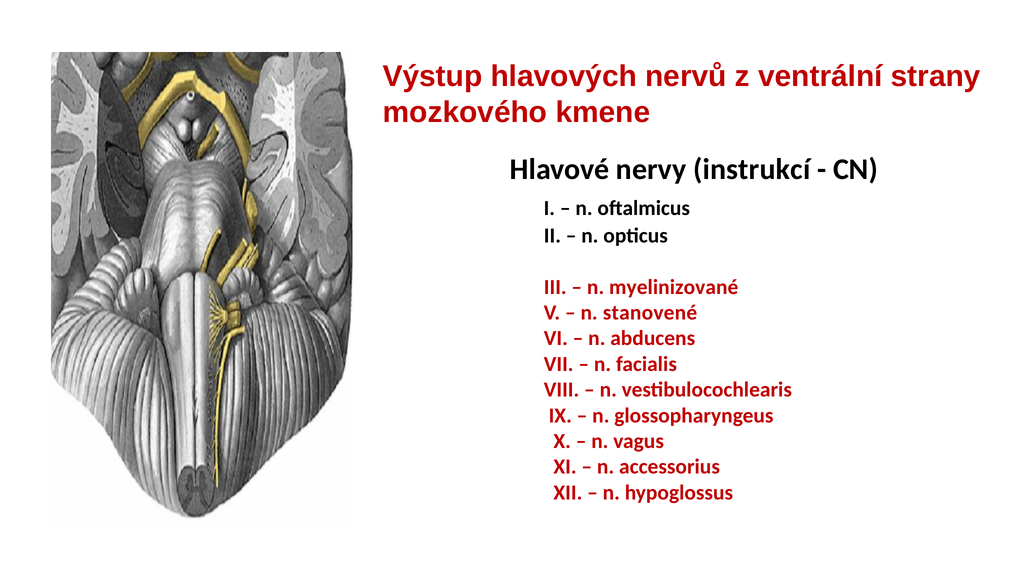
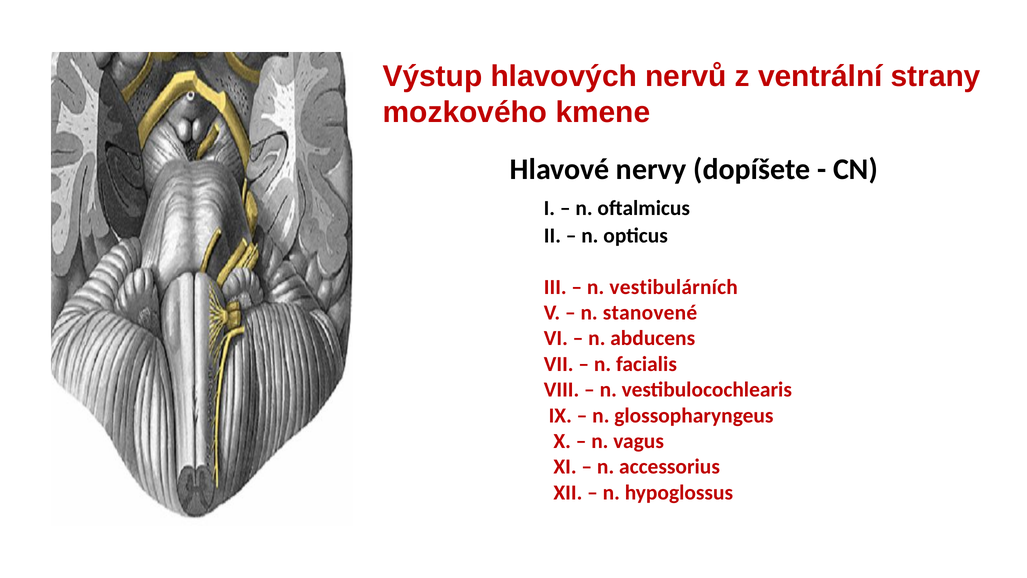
instrukcí: instrukcí -> dopíšete
myelinizované: myelinizované -> vestibulárních
